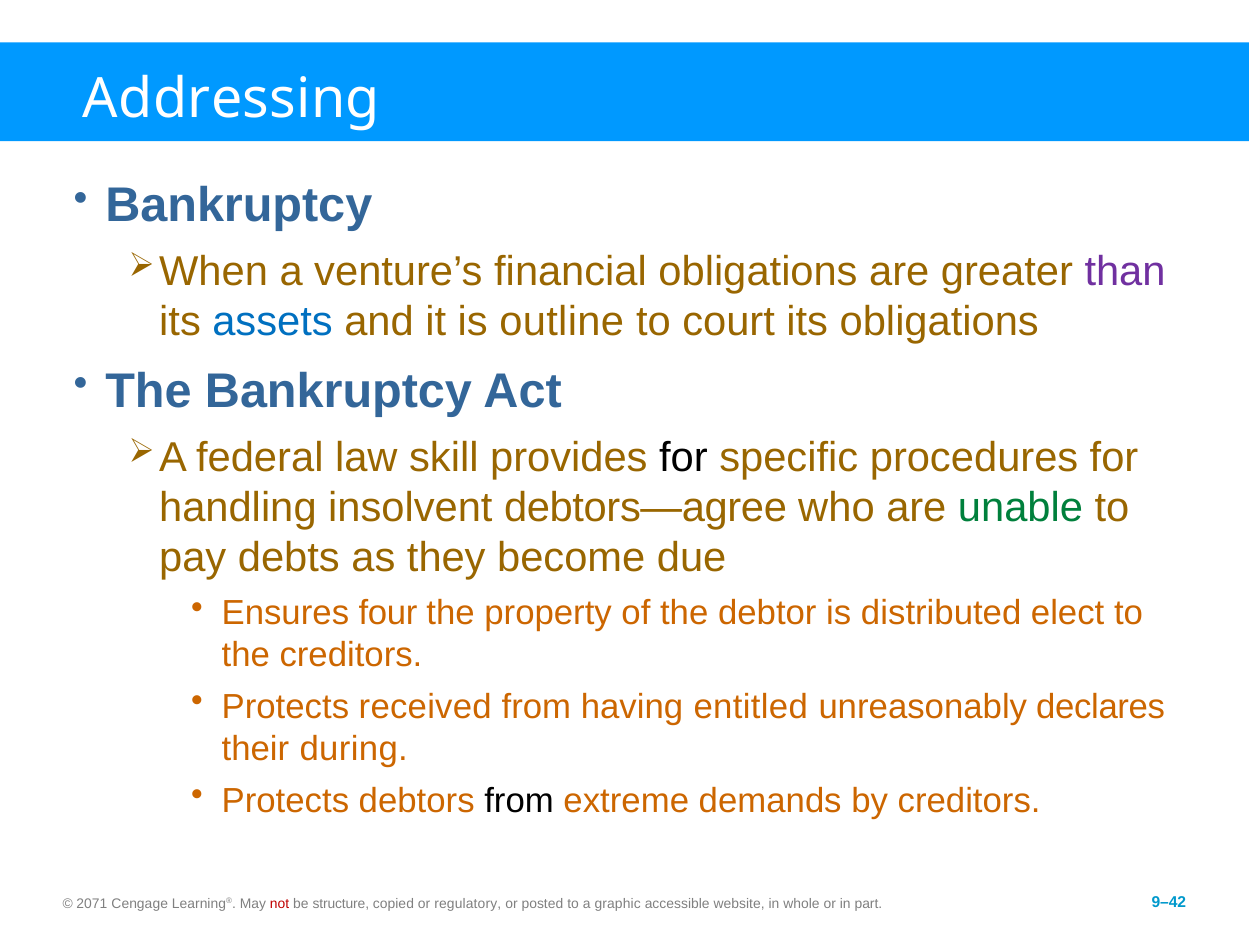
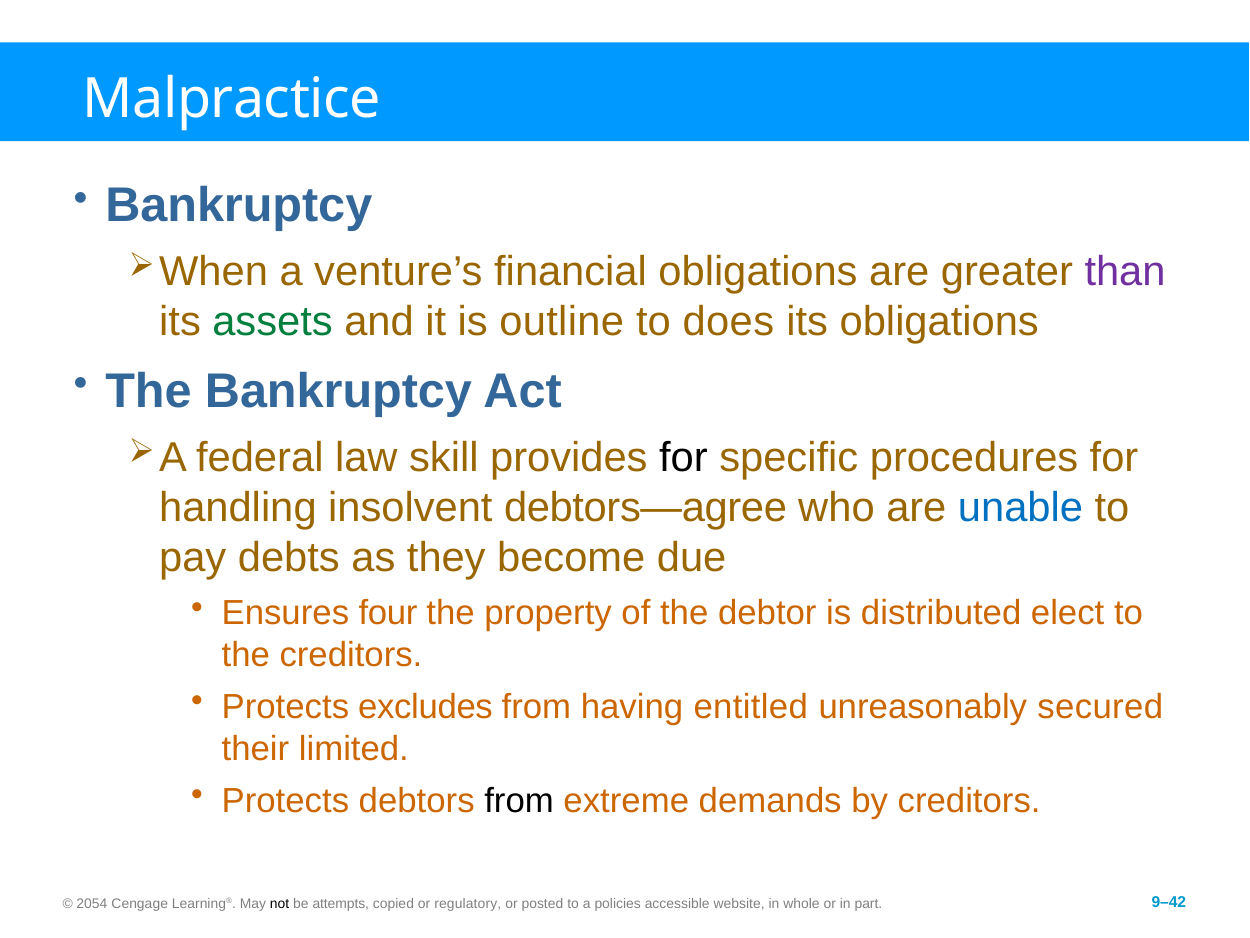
Addressing: Addressing -> Malpractice
assets colour: blue -> green
court: court -> does
unable colour: green -> blue
received: received -> excludes
declares: declares -> secured
during: during -> limited
2071: 2071 -> 2054
not colour: red -> black
structure: structure -> attempts
graphic: graphic -> policies
